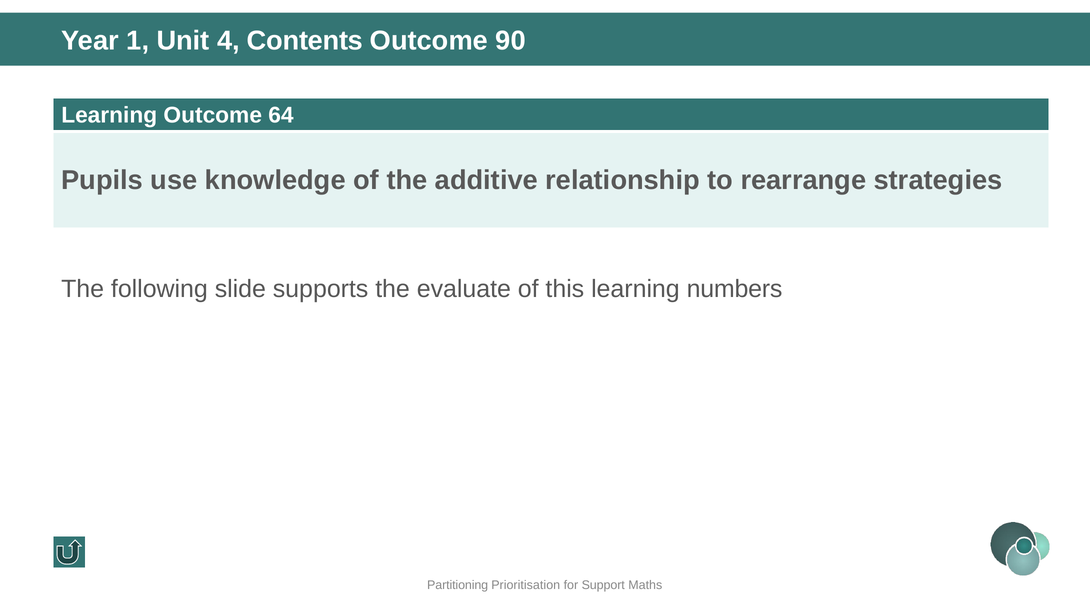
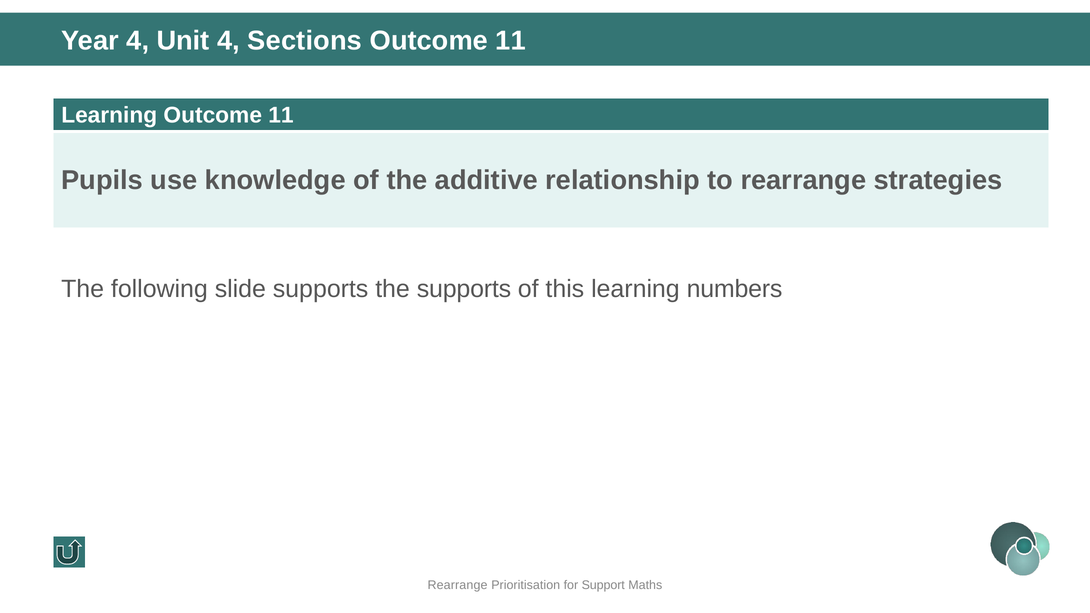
Year 1: 1 -> 4
Contents: Contents -> Sections
90 at (511, 41): 90 -> 11
Learning Outcome 64: 64 -> 11
the evaluate: evaluate -> supports
Partitioning at (458, 585): Partitioning -> Rearrange
